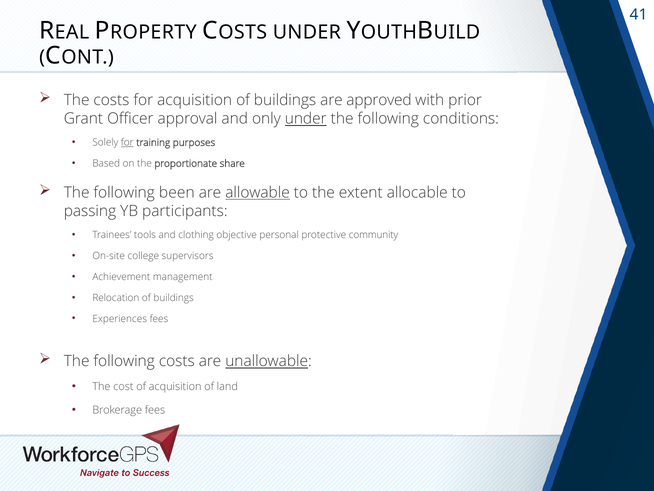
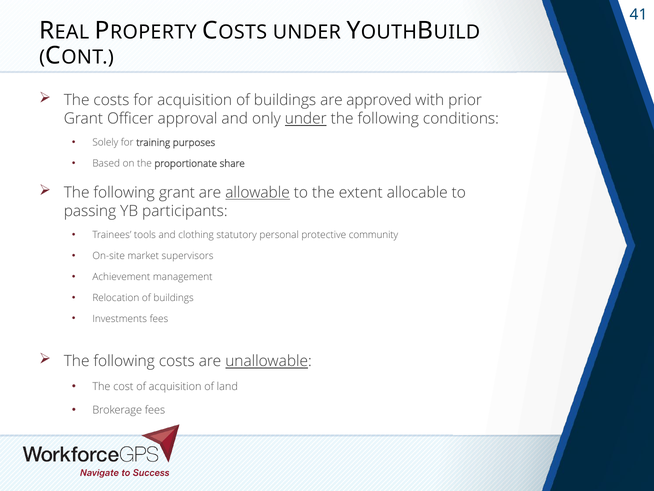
for at (127, 142) underline: present -> none
following been: been -> grant
objective: objective -> statutory
college: college -> market
Experiences: Experiences -> Investments
